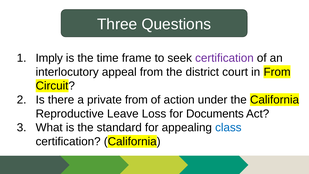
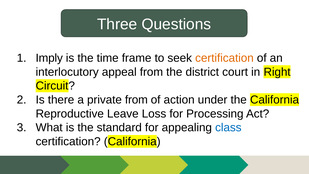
certification at (224, 58) colour: purple -> orange
in From: From -> Right
Documents: Documents -> Processing
